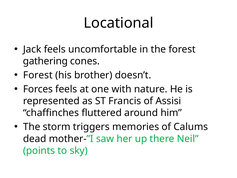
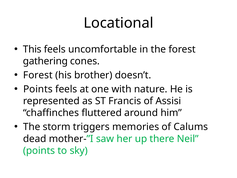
Jack: Jack -> This
Forces at (38, 89): Forces -> Points
